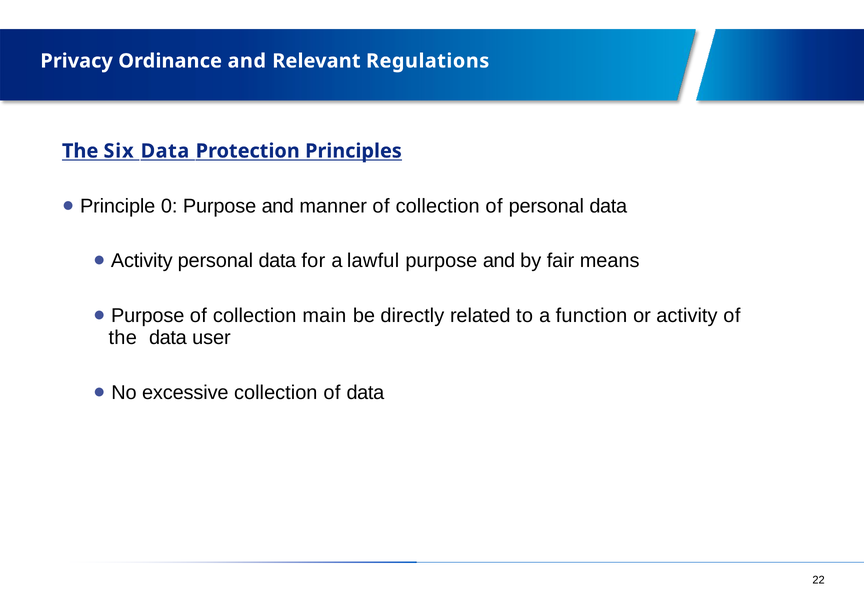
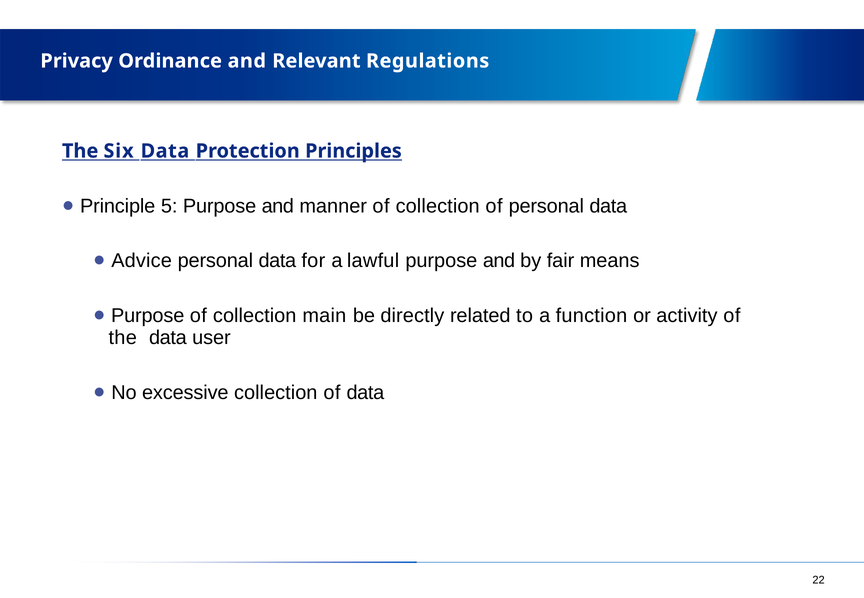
0: 0 -> 5
Activity at (142, 261): Activity -> Advice
